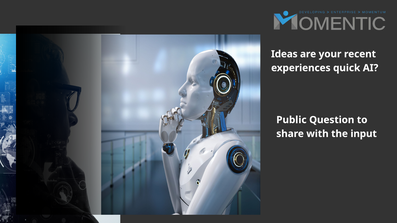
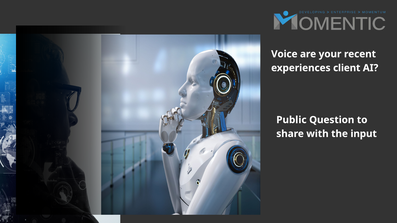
Ideas: Ideas -> Voice
quick: quick -> client
